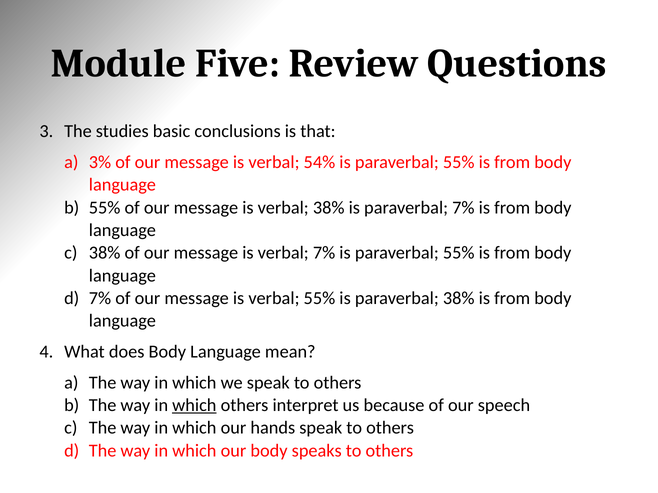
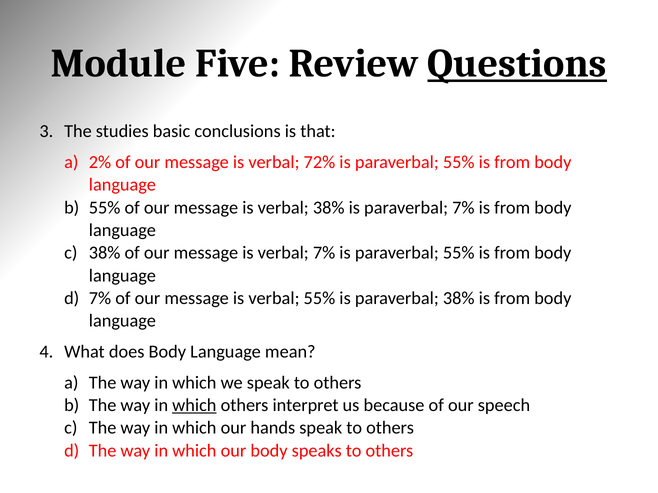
Questions underline: none -> present
3%: 3% -> 2%
54%: 54% -> 72%
